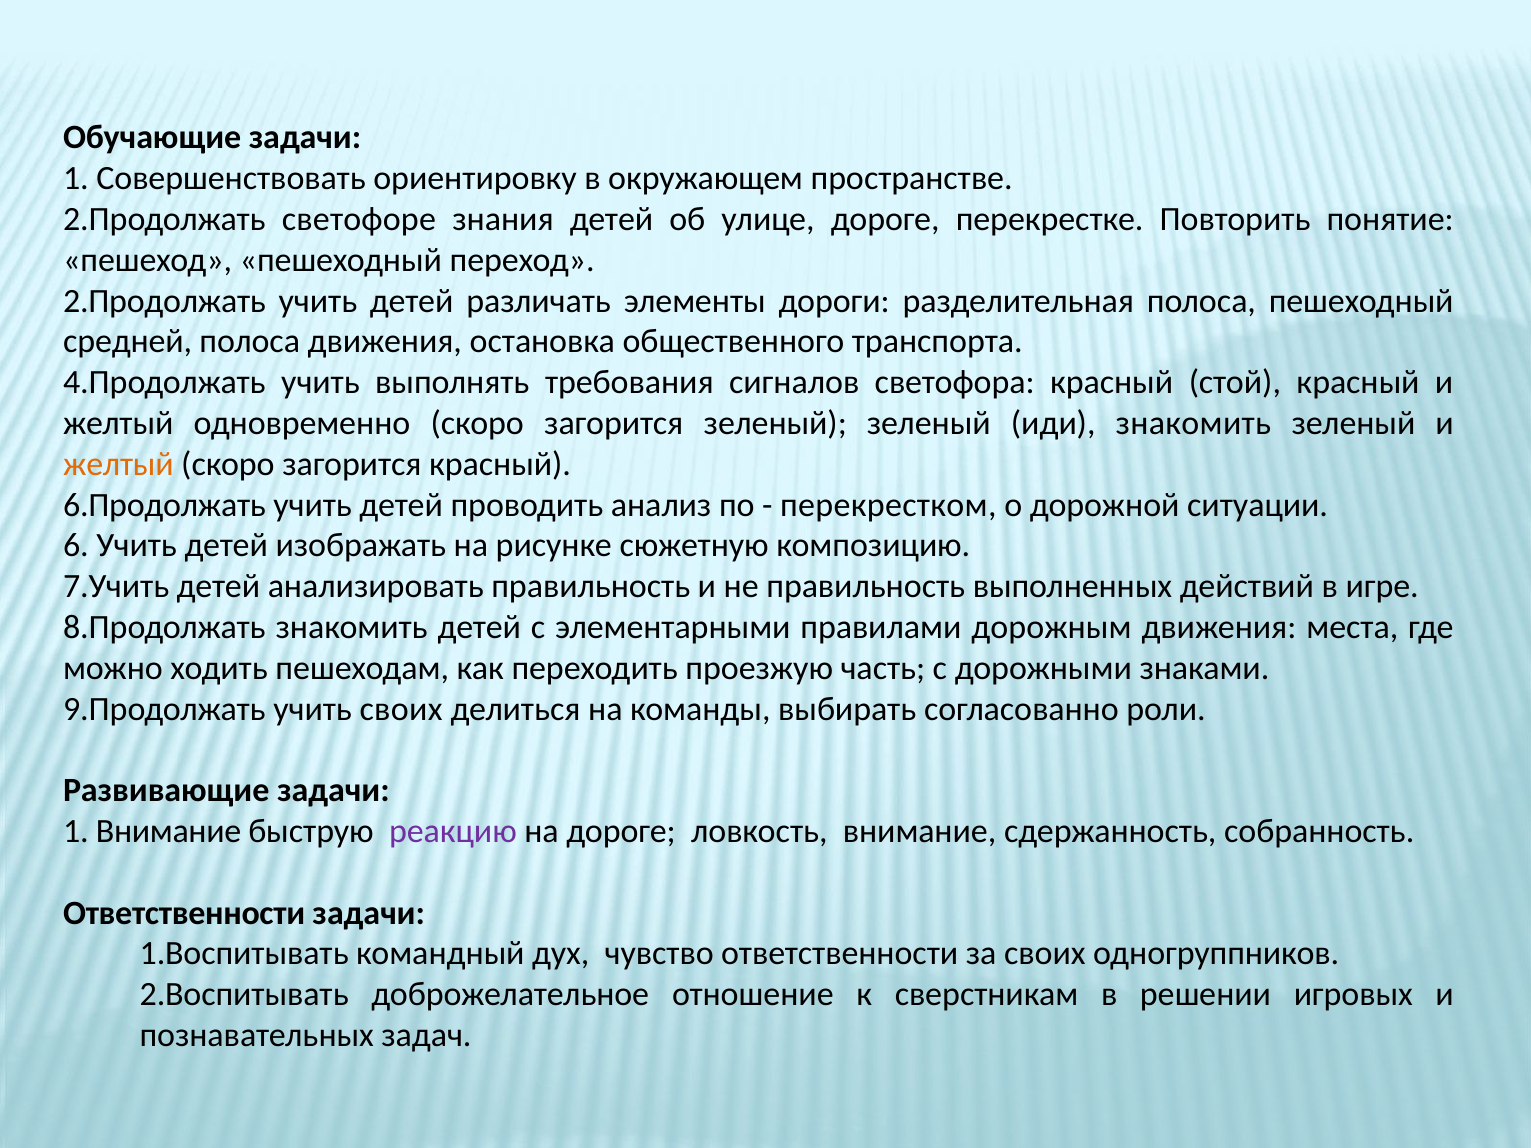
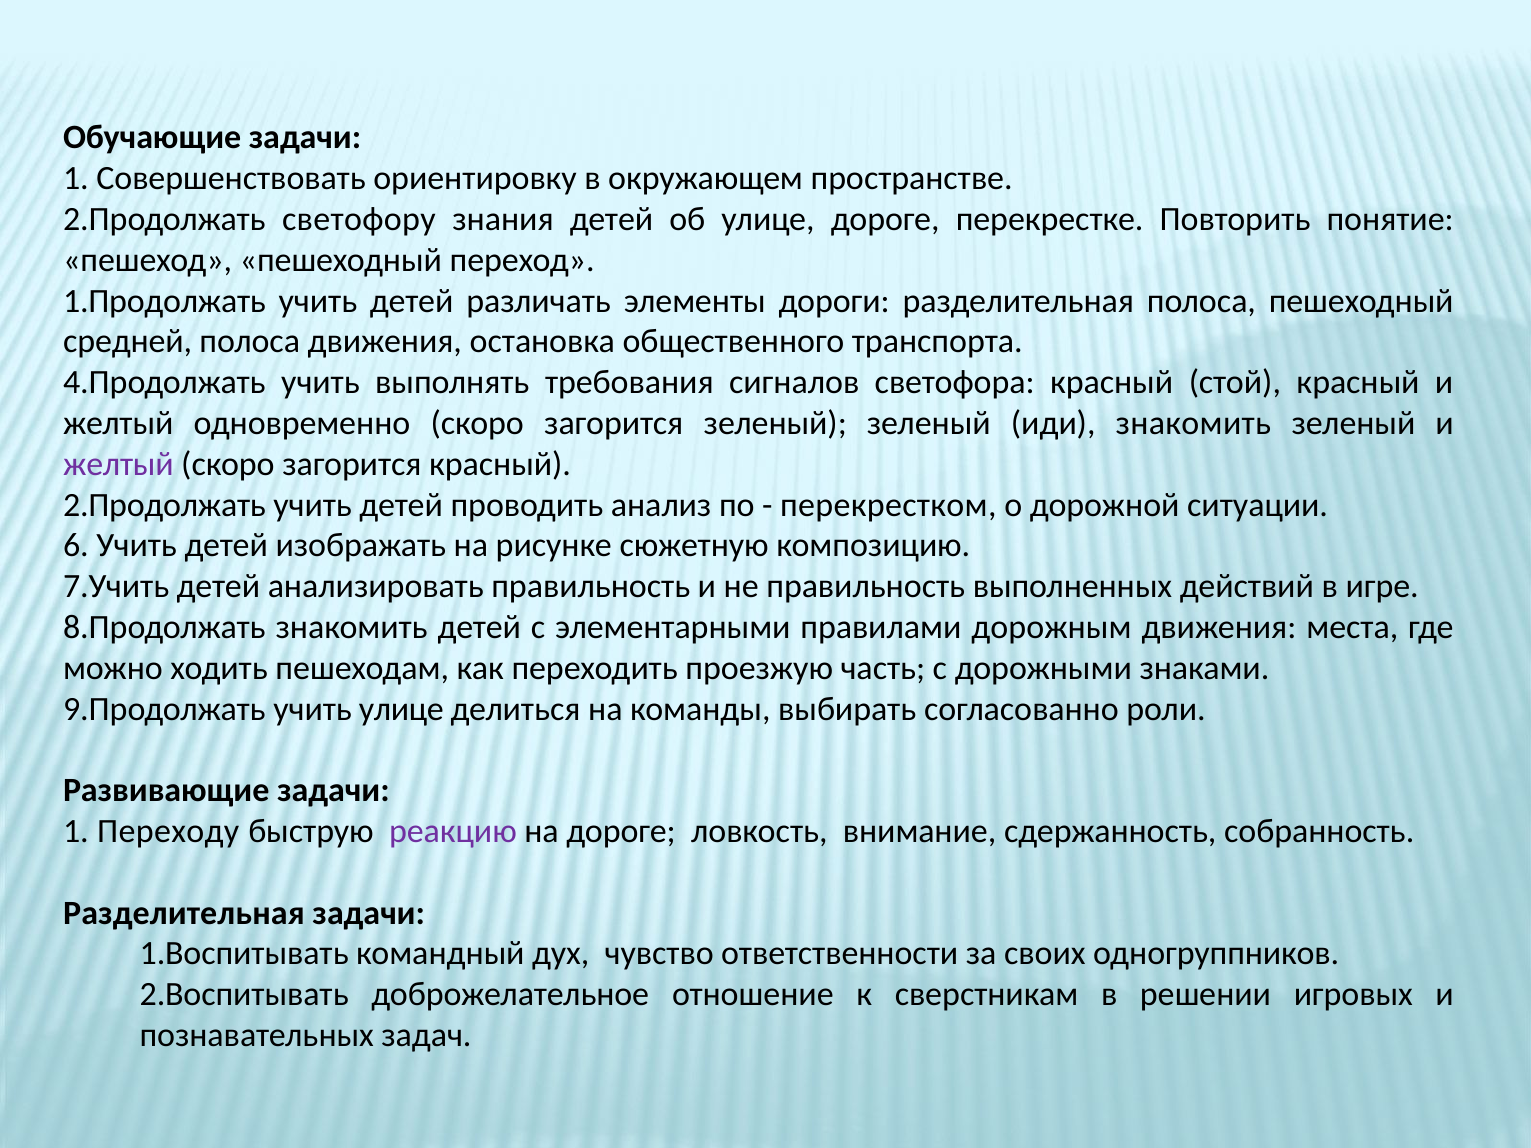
светофоре: светофоре -> светофору
2.Продолжать at (164, 301): 2.Продолжать -> 1.Продолжать
желтый at (118, 464) colour: orange -> purple
6.Продолжать at (164, 505): 6.Продолжать -> 2.Продолжать
учить своих: своих -> улице
1 Внимание: Внимание -> Переходу
Ответственности at (184, 913): Ответственности -> Разделительная
